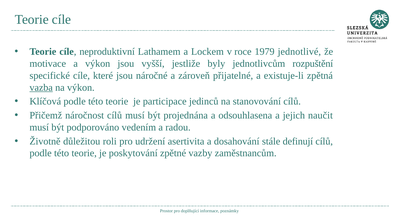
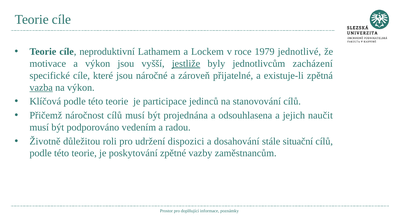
jestliže underline: none -> present
rozpuštění: rozpuštění -> zacházení
asertivita: asertivita -> dispozici
definují: definují -> situační
